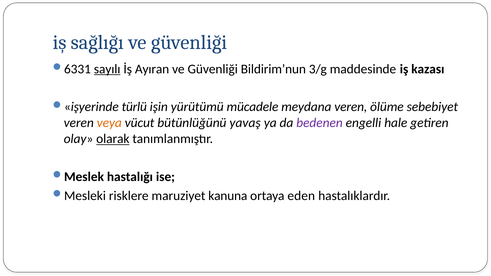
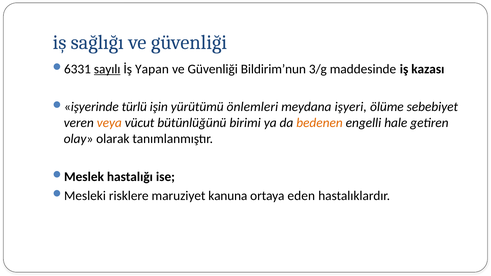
Ayıran: Ayıran -> Yapan
mücadele: mücadele -> önlemleri
meydana veren: veren -> işyeri
yavaş: yavaş -> birimi
bedenen colour: purple -> orange
olarak underline: present -> none
